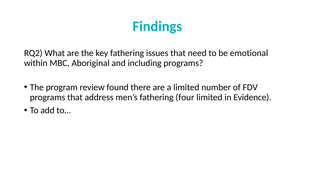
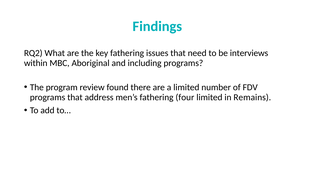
emotional: emotional -> interviews
Evidence: Evidence -> Remains
